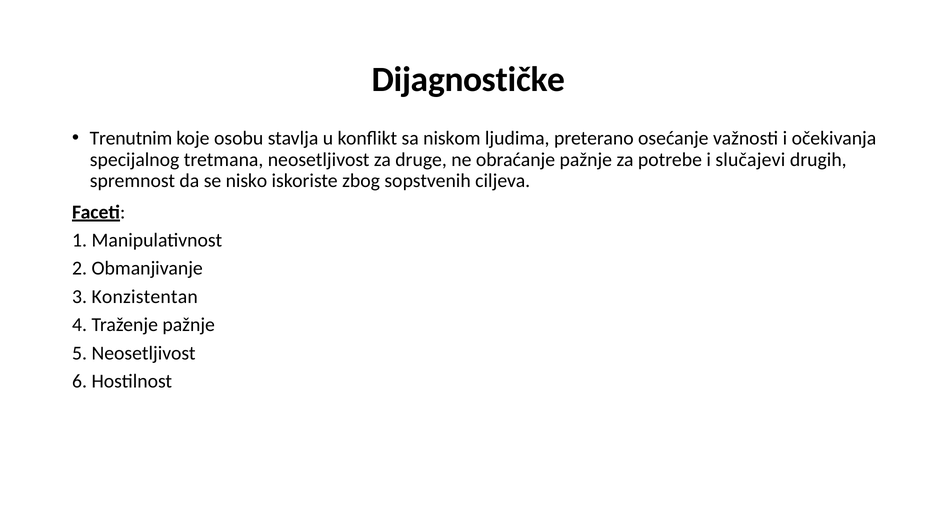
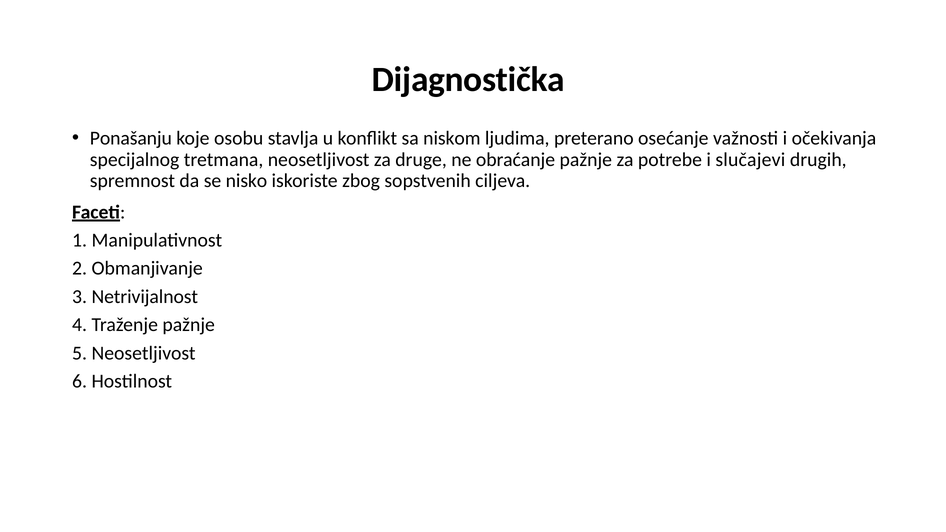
Dijagnostičke: Dijagnostičke -> Dijagnostička
Trenutnim: Trenutnim -> Ponašanju
Konzistentan: Konzistentan -> Netrivijalnost
